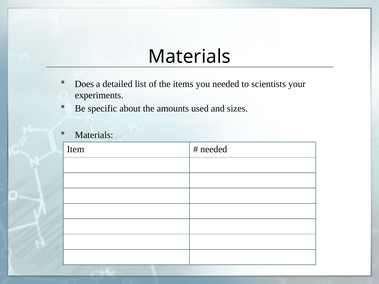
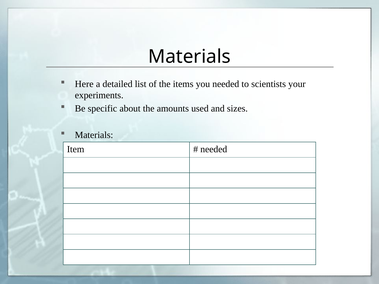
Does: Does -> Here
